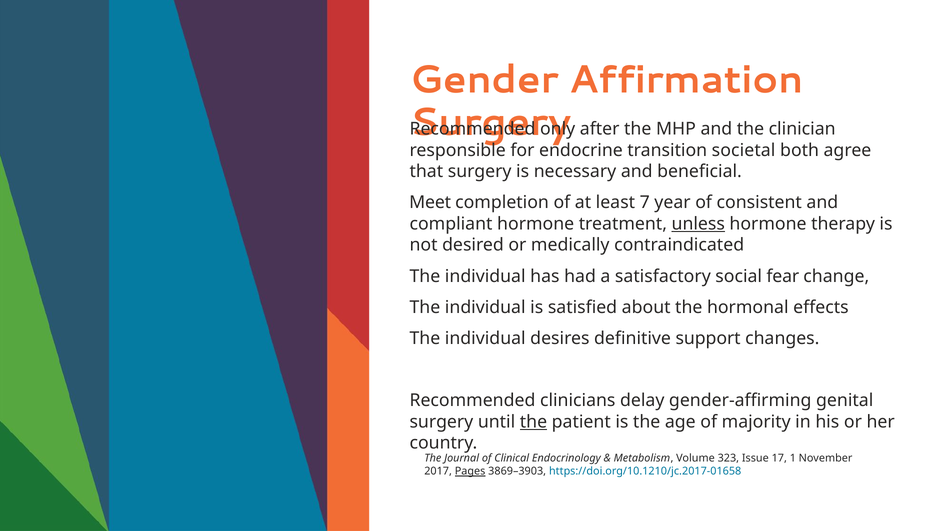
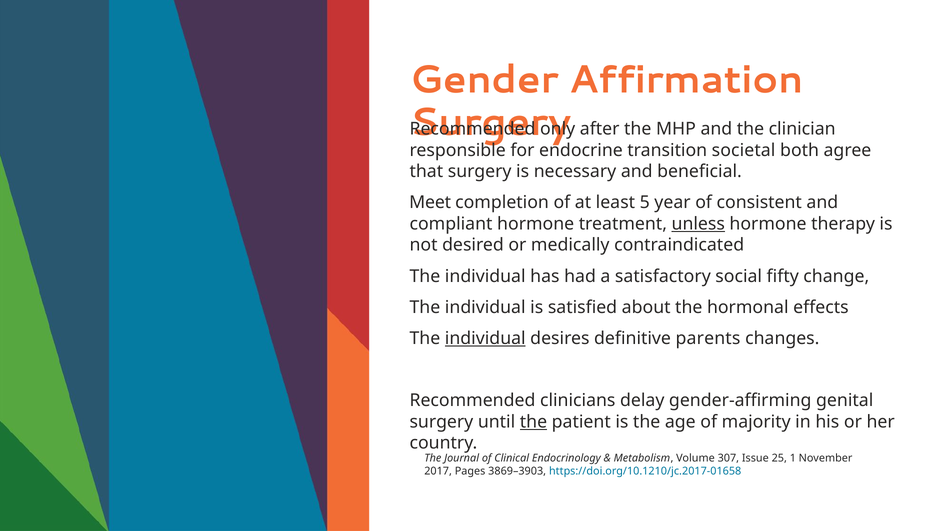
7: 7 -> 5
fear: fear -> fifty
individual at (485, 338) underline: none -> present
support: support -> parents
323: 323 -> 307
17: 17 -> 25
Pages underline: present -> none
